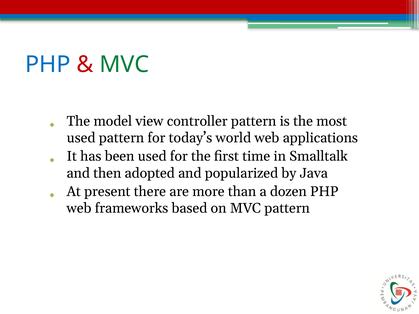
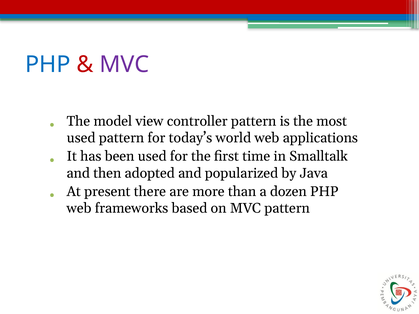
MVC at (124, 64) colour: green -> purple
